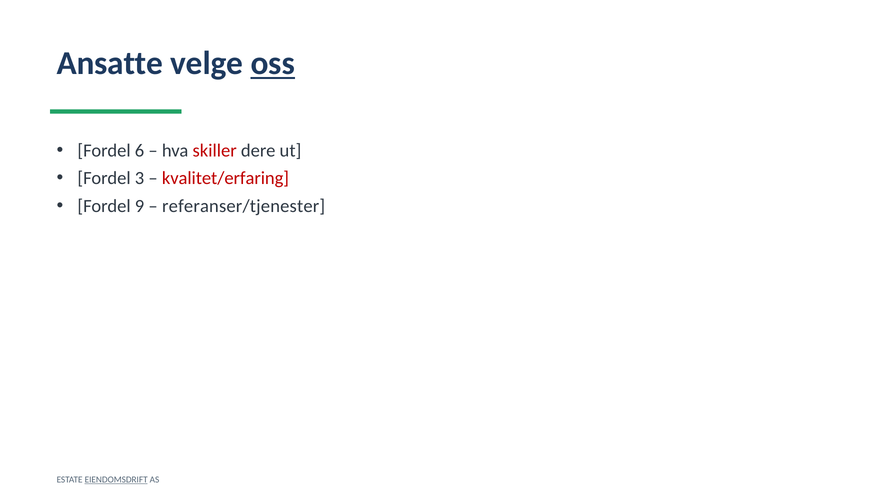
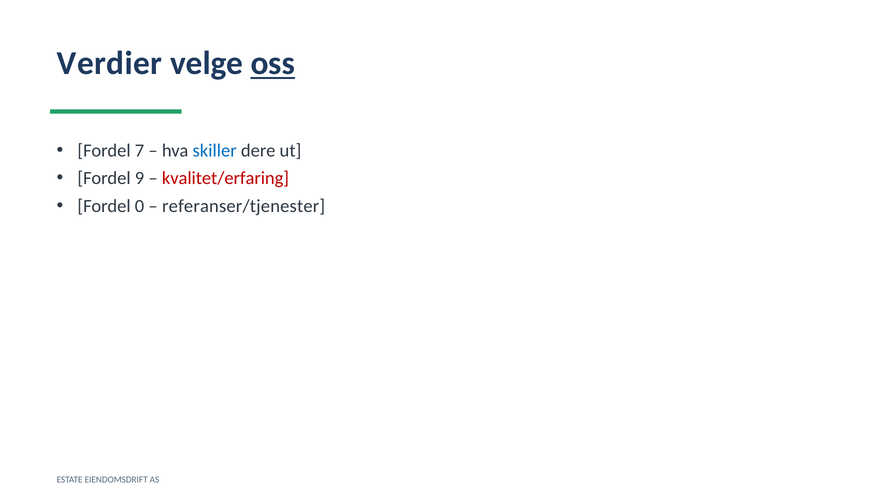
Ansatte: Ansatte -> Verdier
6: 6 -> 7
skiller colour: red -> blue
3: 3 -> 9
9: 9 -> 0
EIENDOMSDRIFT underline: present -> none
